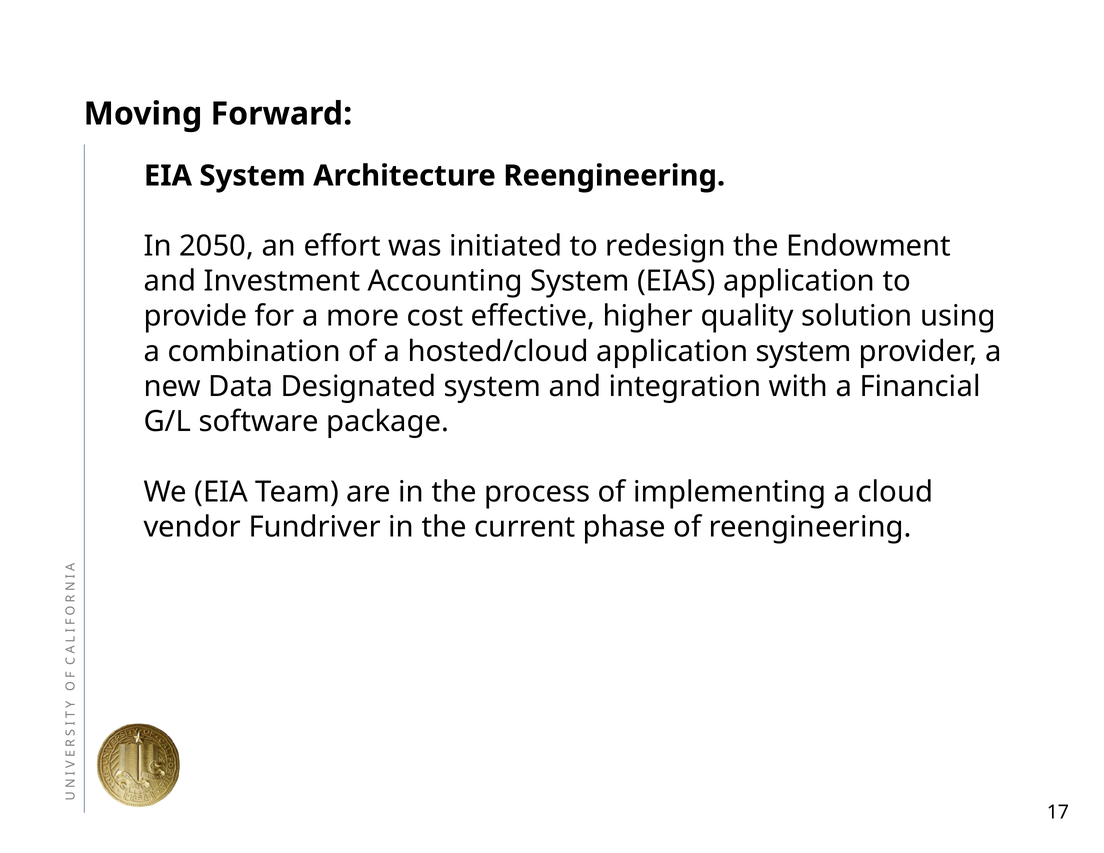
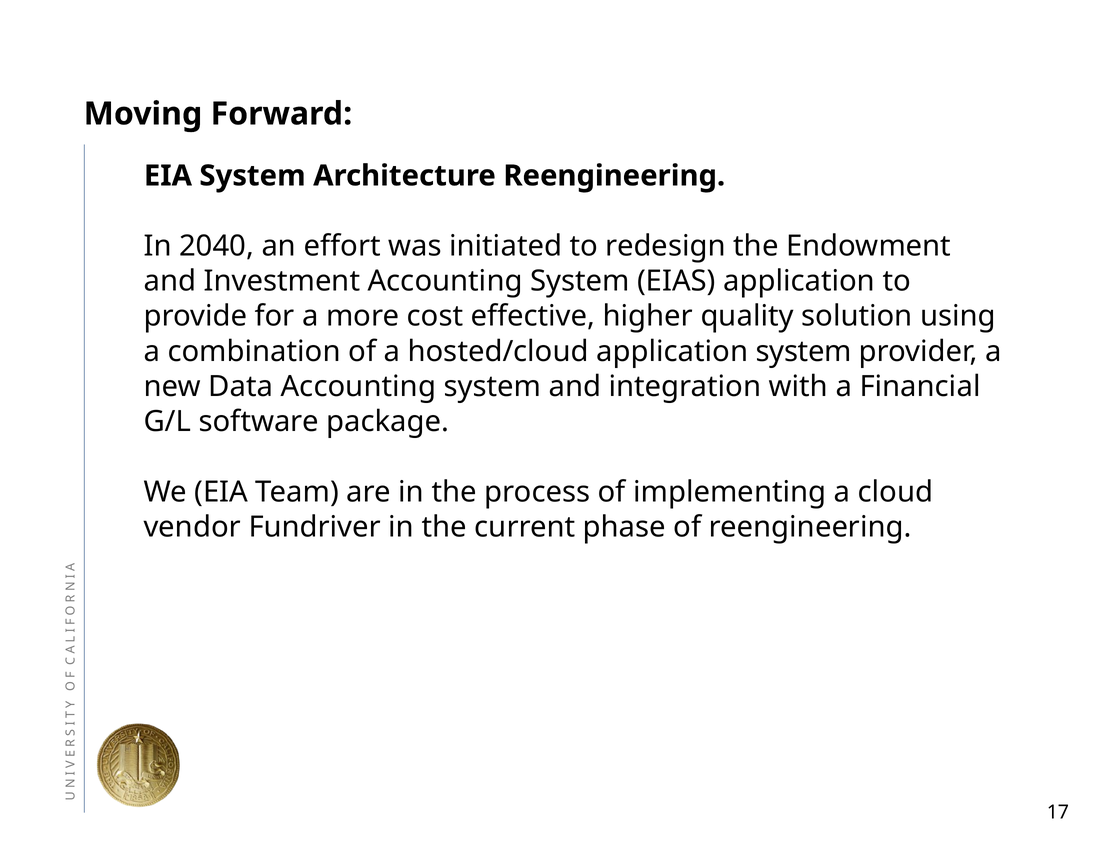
2050: 2050 -> 2040
Data Designated: Designated -> Accounting
